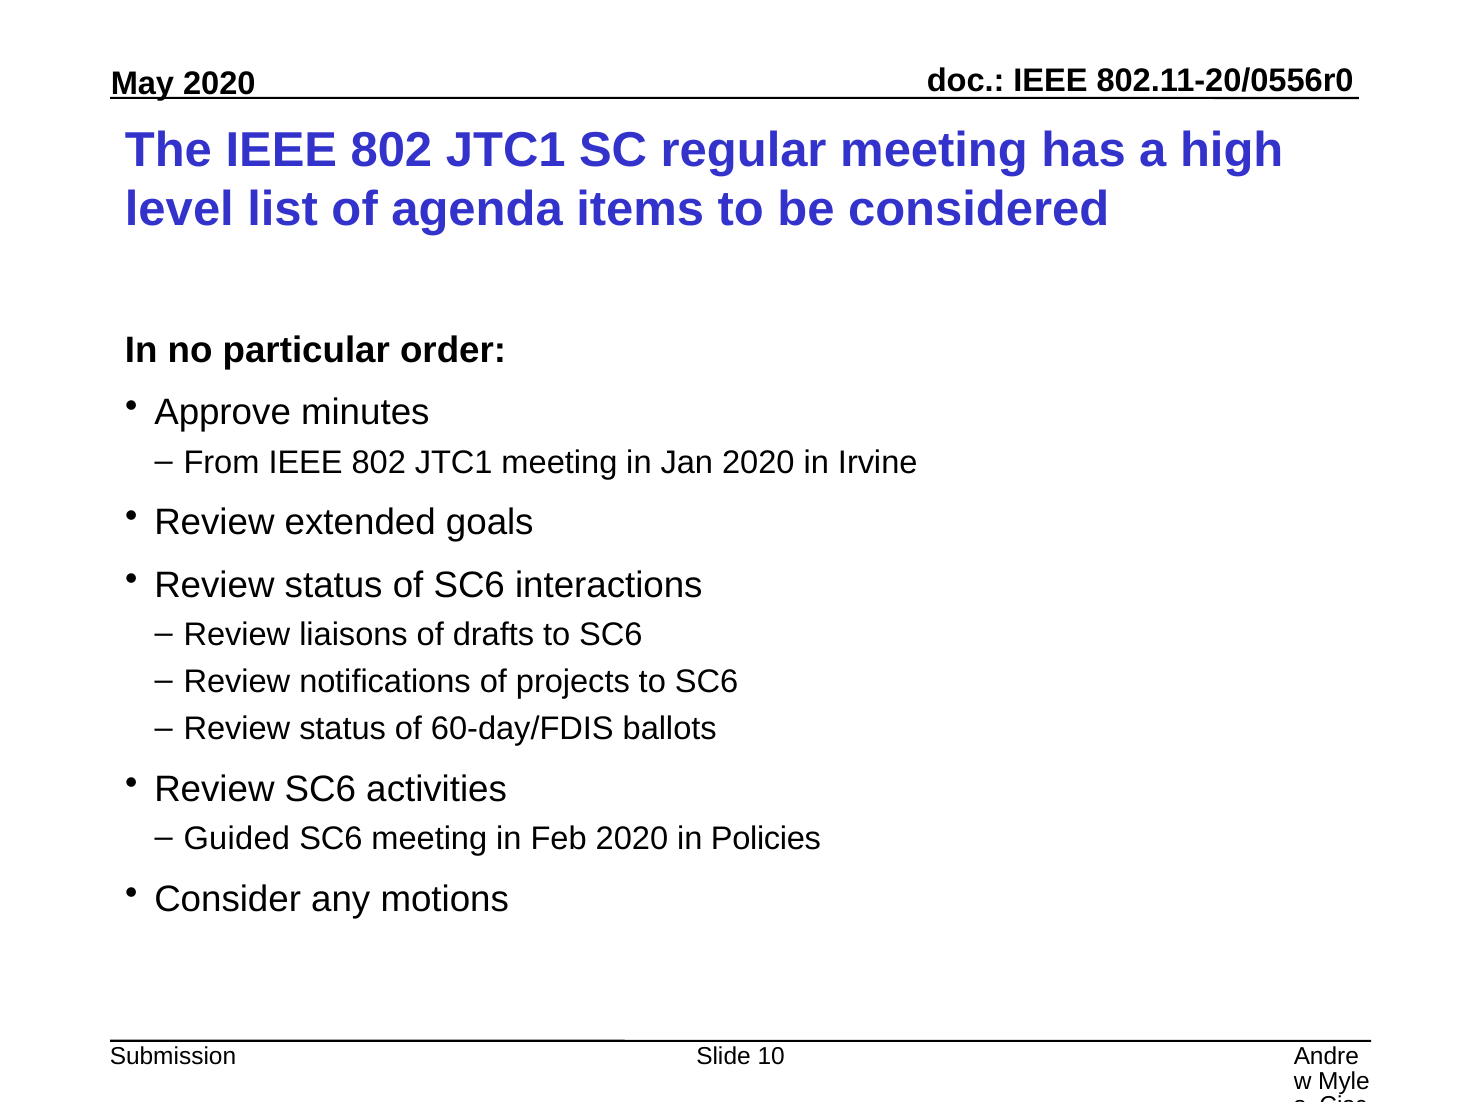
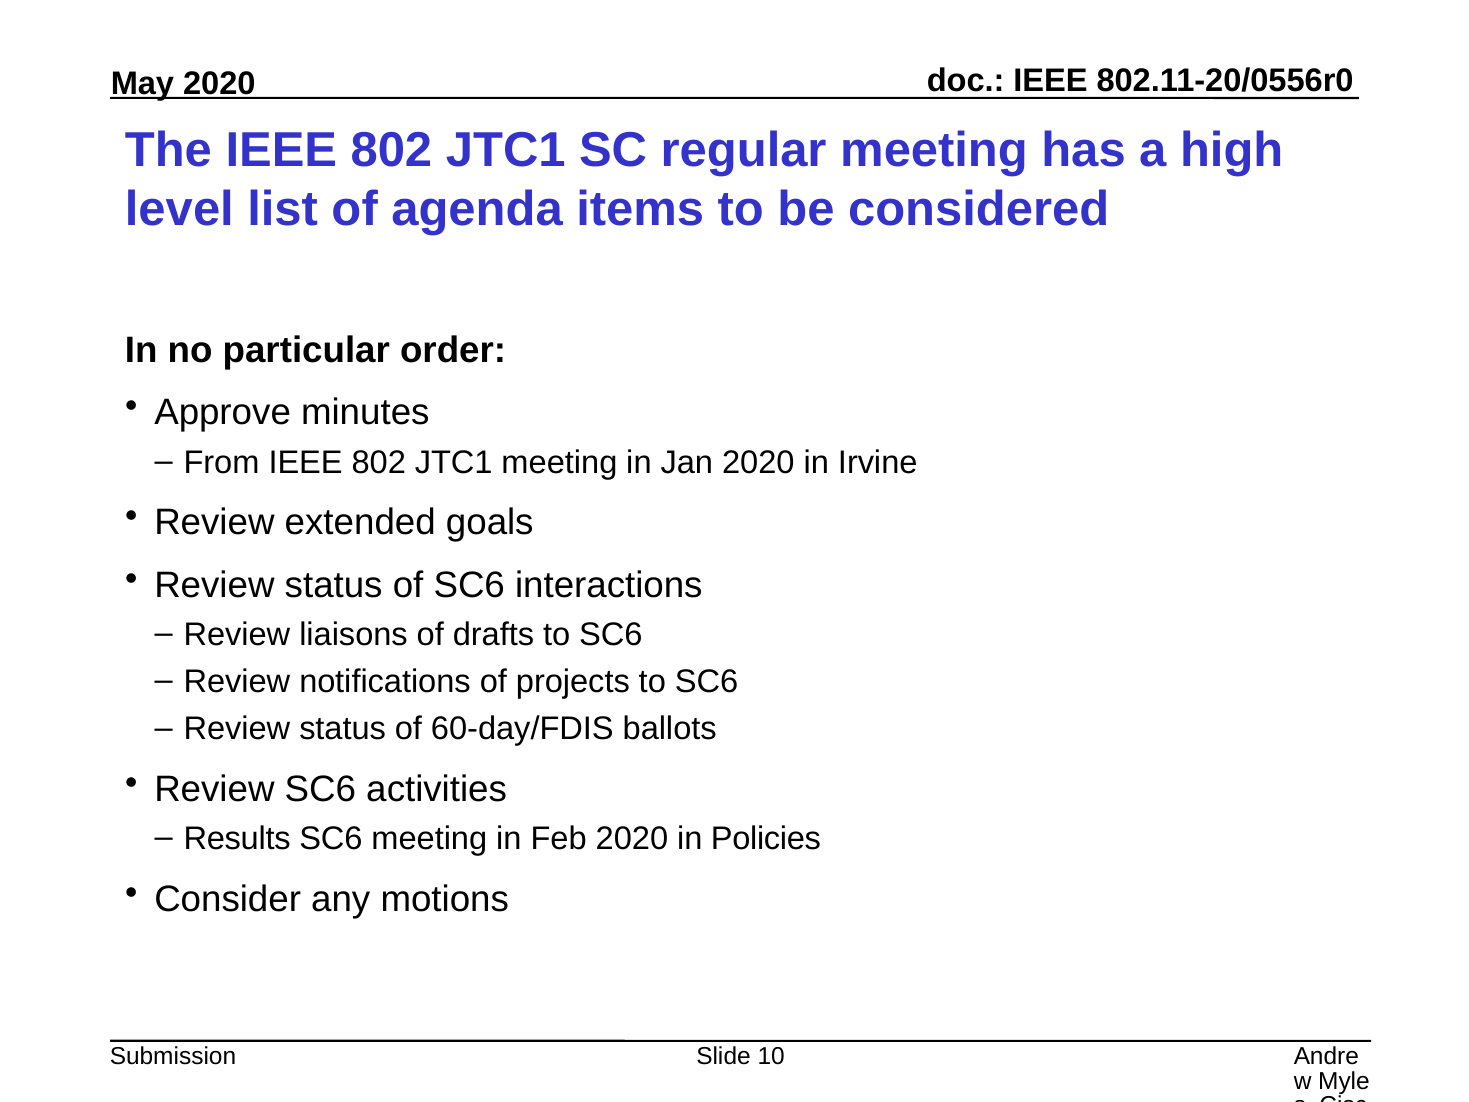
Guided: Guided -> Results
